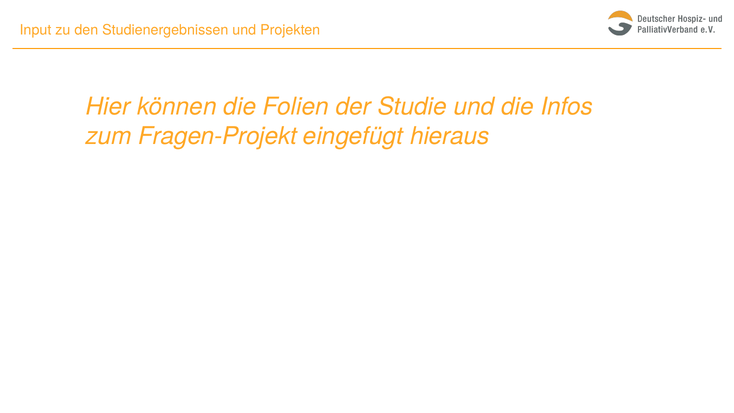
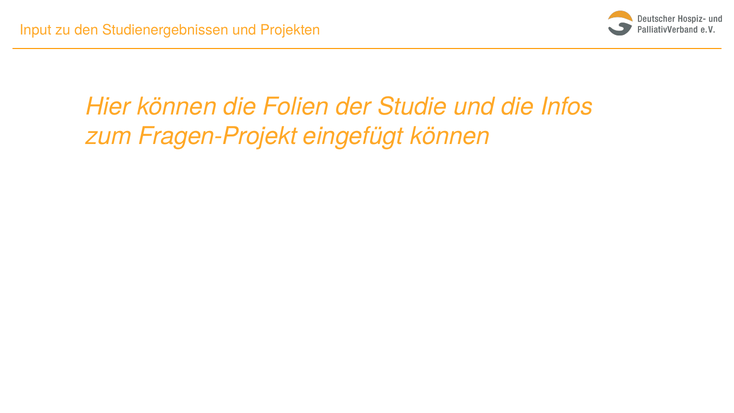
eingefügt hieraus: hieraus -> können
